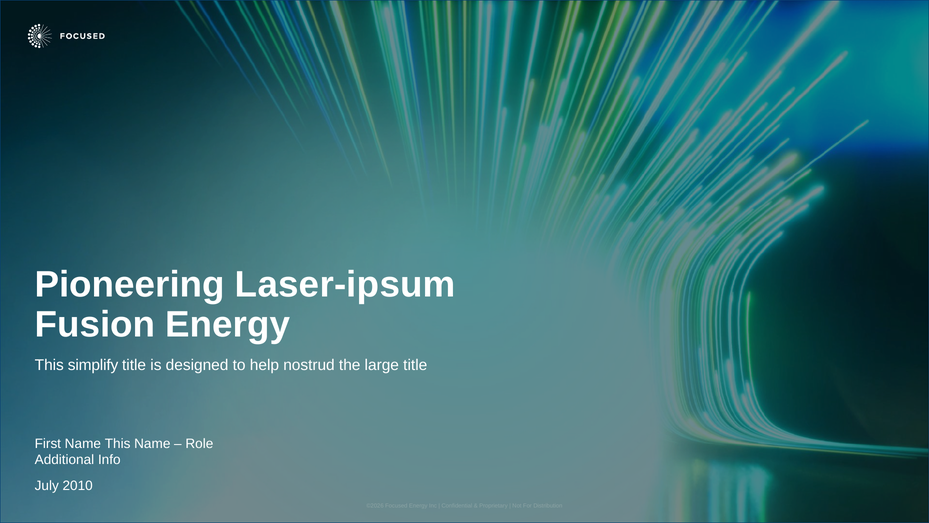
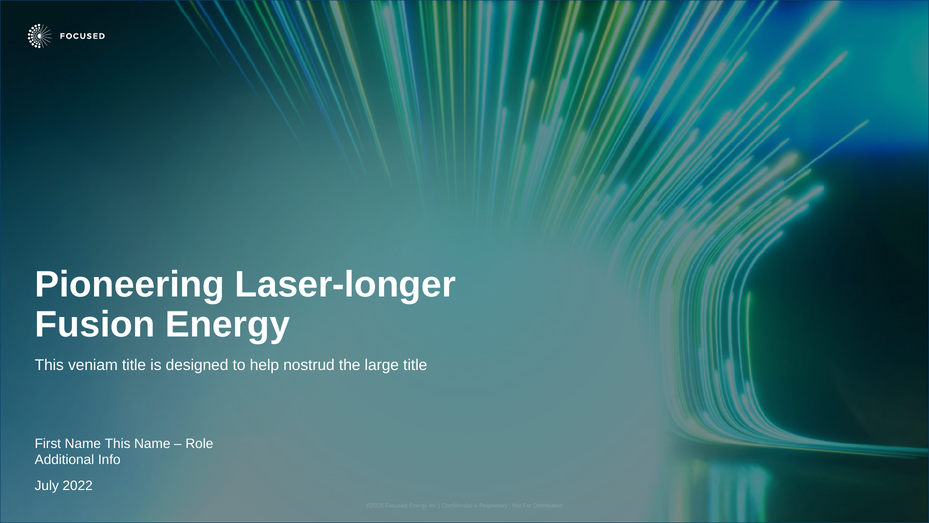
Laser-ipsum: Laser-ipsum -> Laser-longer
simplify: simplify -> veniam
2010: 2010 -> 2022
